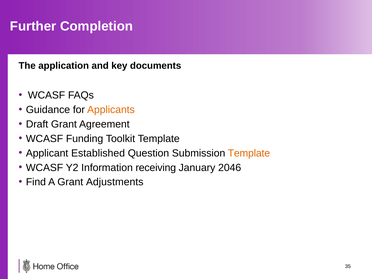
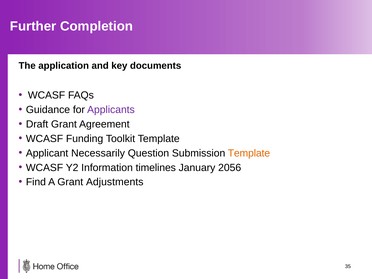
Applicants colour: orange -> purple
Established: Established -> Necessarily
receiving: receiving -> timelines
2046: 2046 -> 2056
